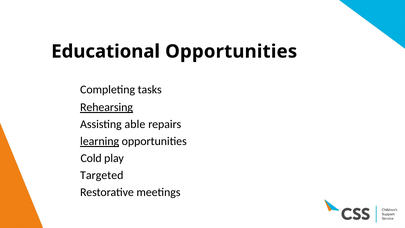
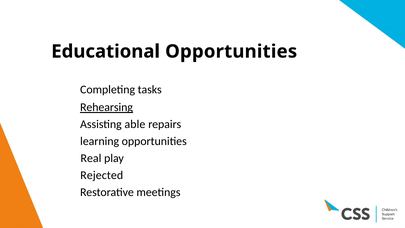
learning underline: present -> none
Cold: Cold -> Real
Targeted: Targeted -> Rejected
